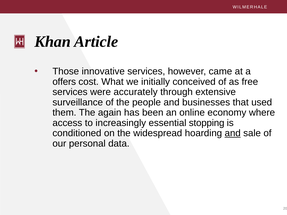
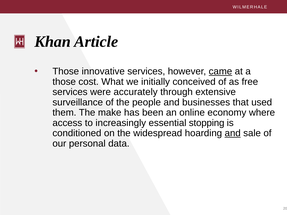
came underline: none -> present
offers at (64, 82): offers -> those
again: again -> make
